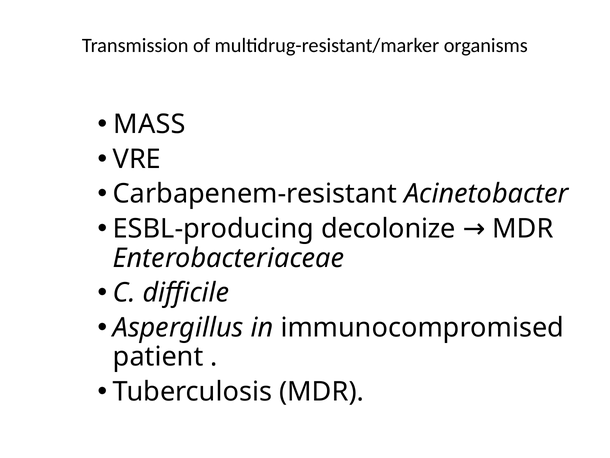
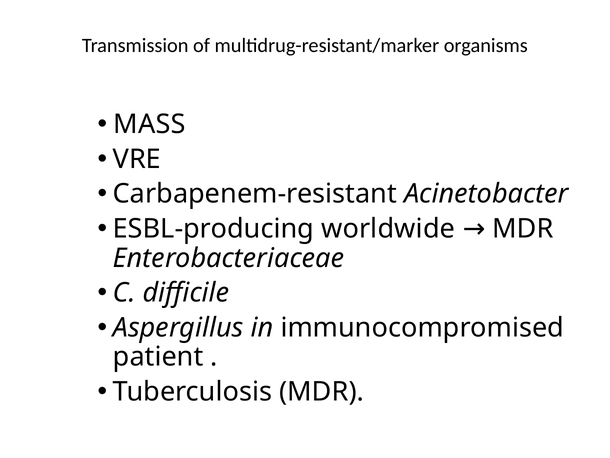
decolonize: decolonize -> worldwide
